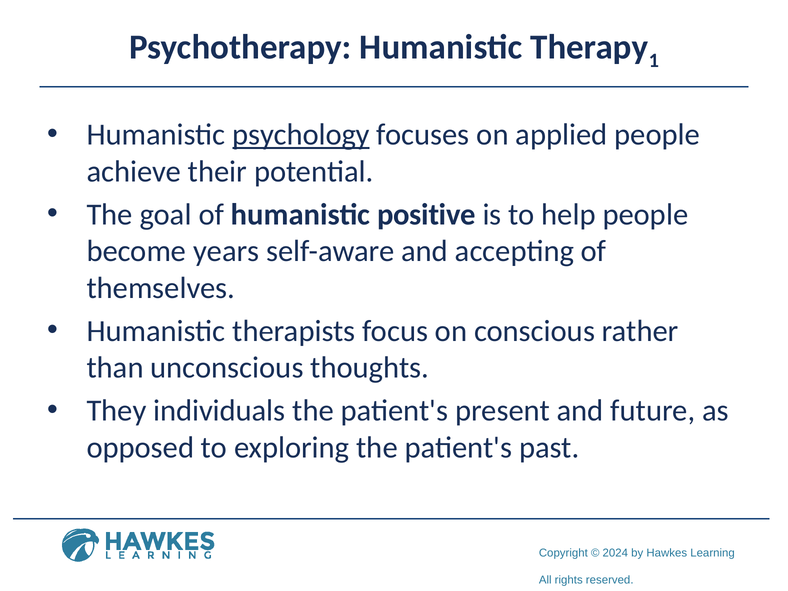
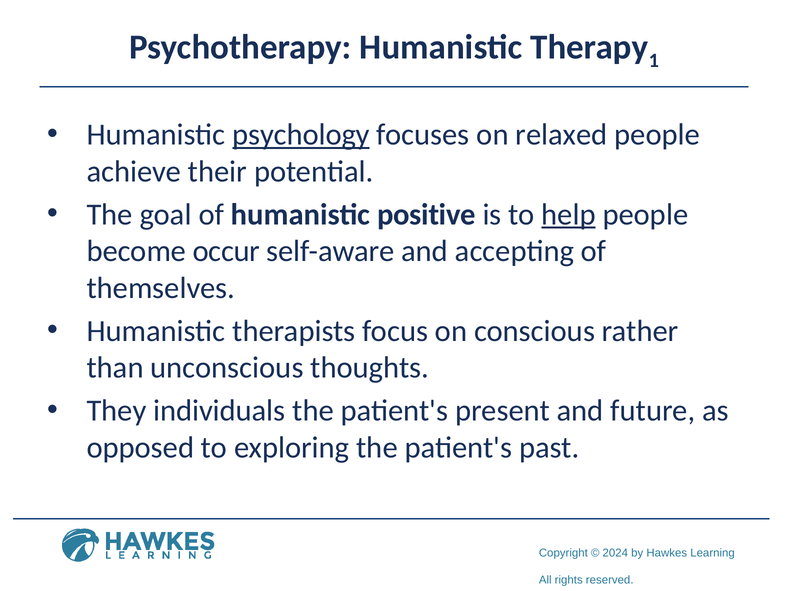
applied: applied -> relaxed
help underline: none -> present
years: years -> occur
